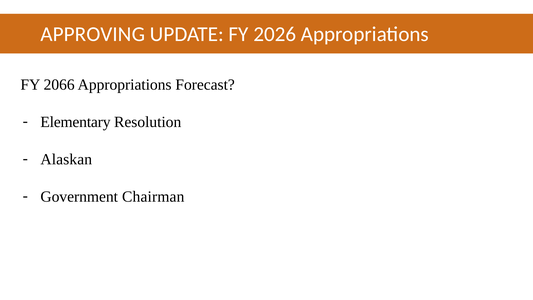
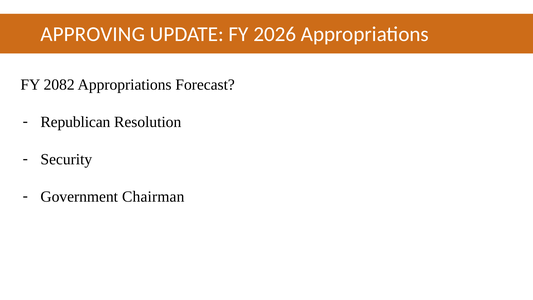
2066: 2066 -> 2082
Elementary: Elementary -> Republican
Alaskan: Alaskan -> Security
